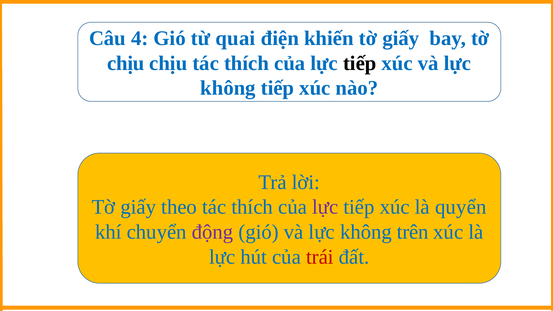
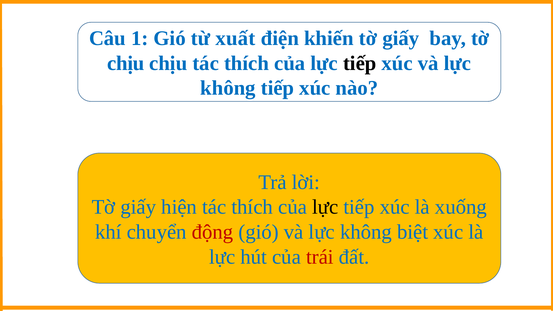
4: 4 -> 1
quai: quai -> xuất
theo: theo -> hiện
lực at (325, 207) colour: purple -> black
quyển: quyển -> xuống
động colour: purple -> red
trên: trên -> biệt
